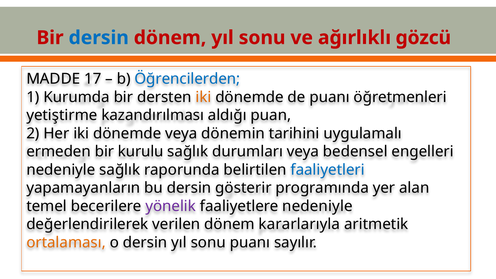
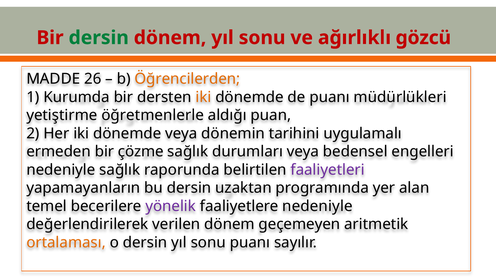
dersin at (99, 38) colour: blue -> green
17: 17 -> 26
Öğrencilerden colour: blue -> orange
öğretmenleri: öğretmenleri -> müdürlükleri
kazandırılması: kazandırılması -> öğretmenlerle
kurulu: kurulu -> çözme
faaliyetleri colour: blue -> purple
gösterir: gösterir -> uzaktan
kararlarıyla: kararlarıyla -> geçemeyen
